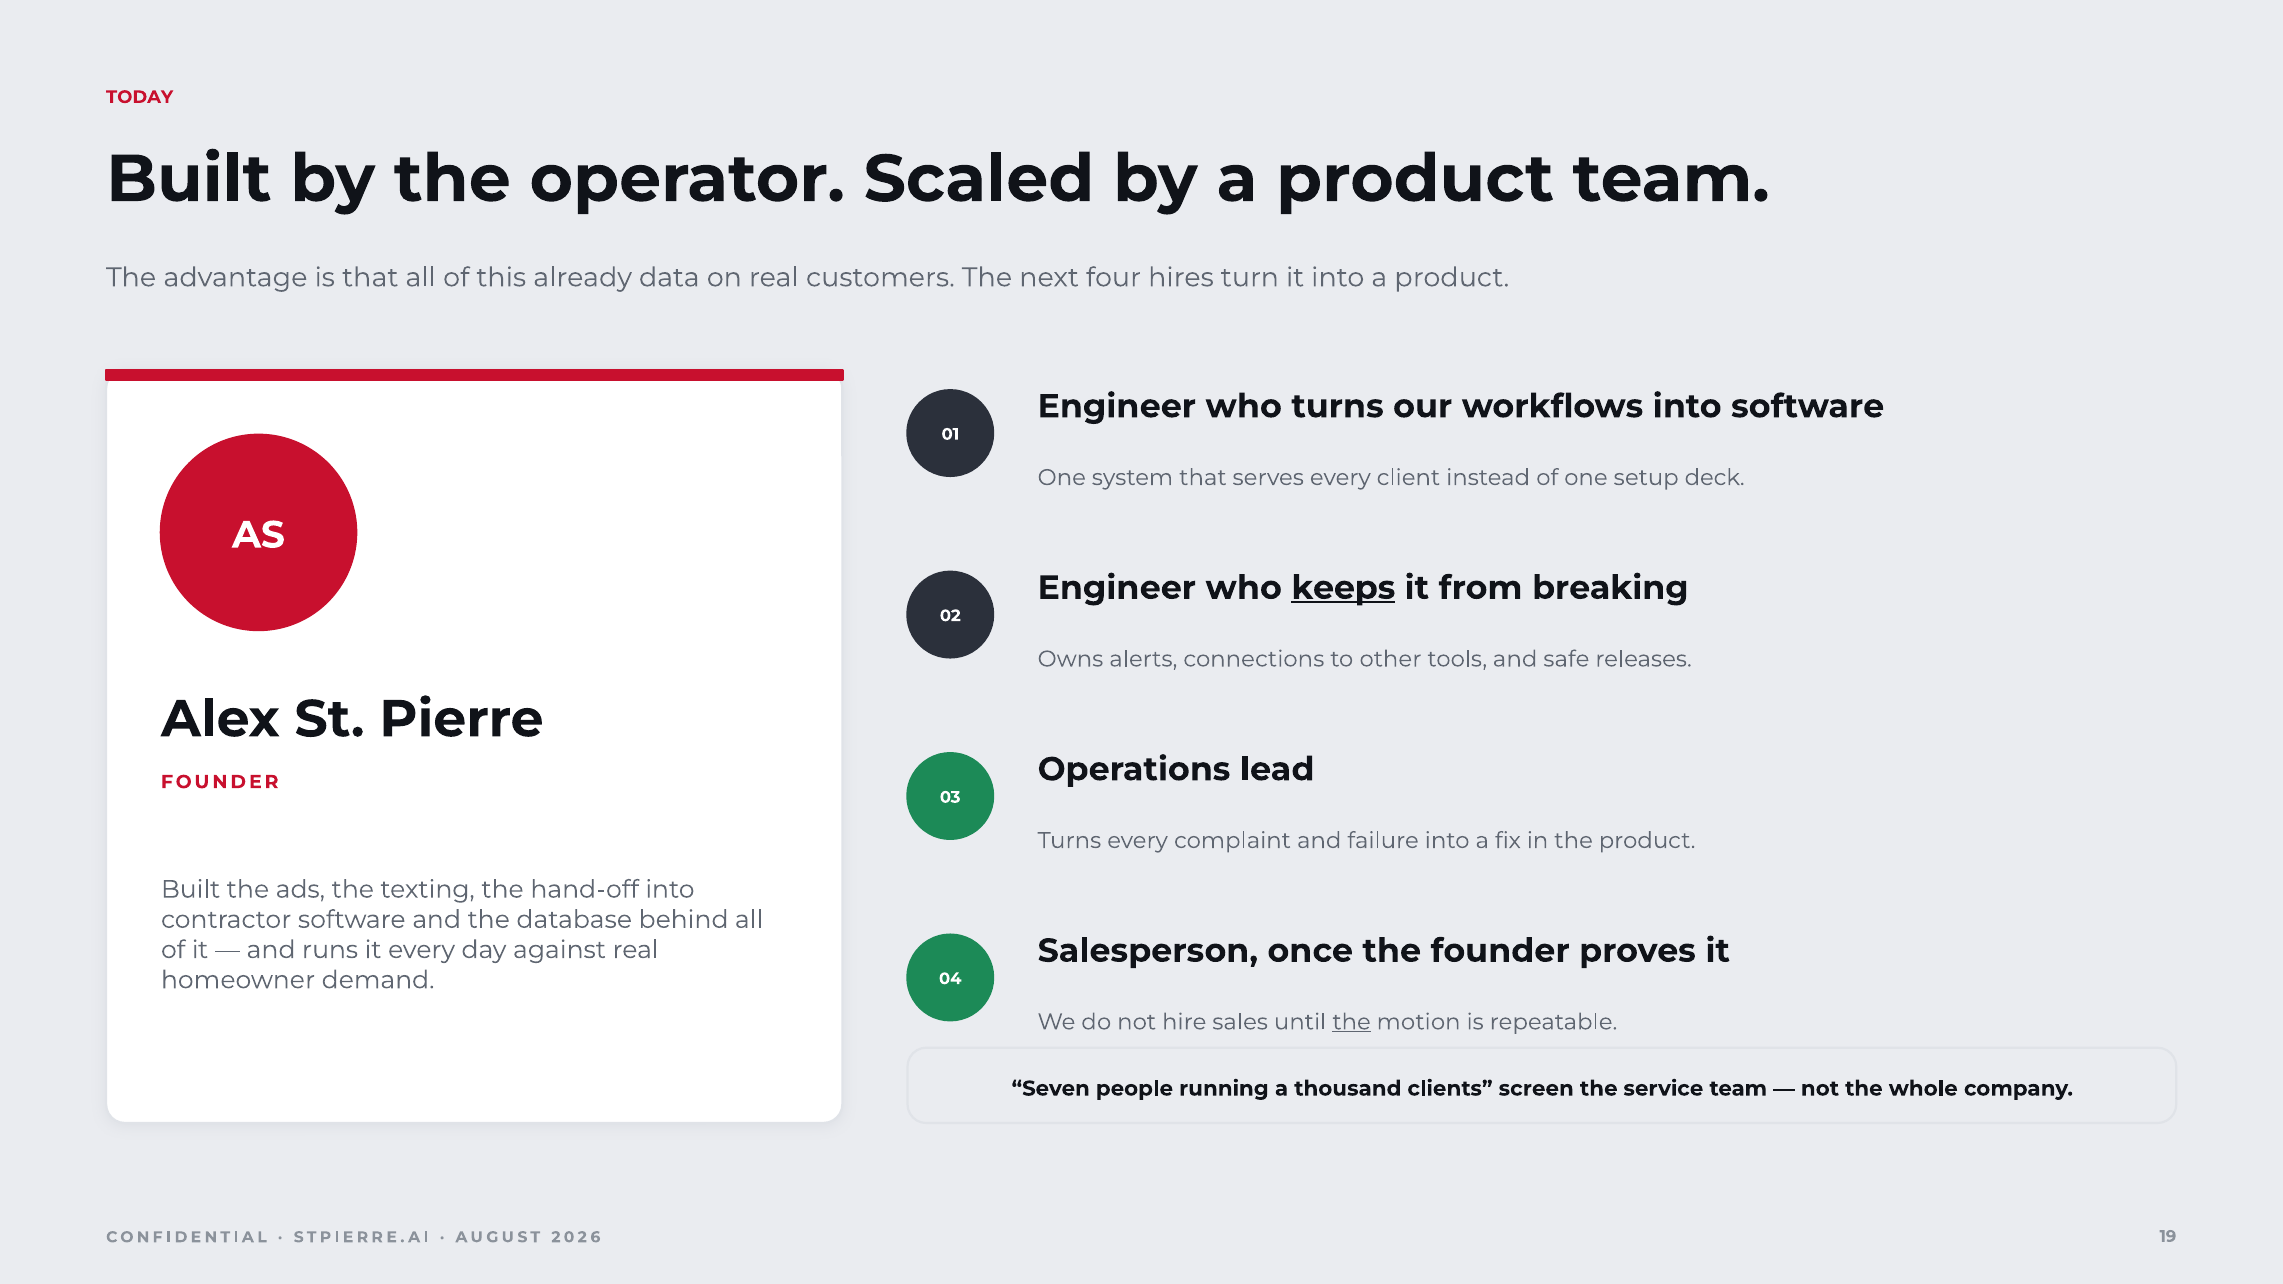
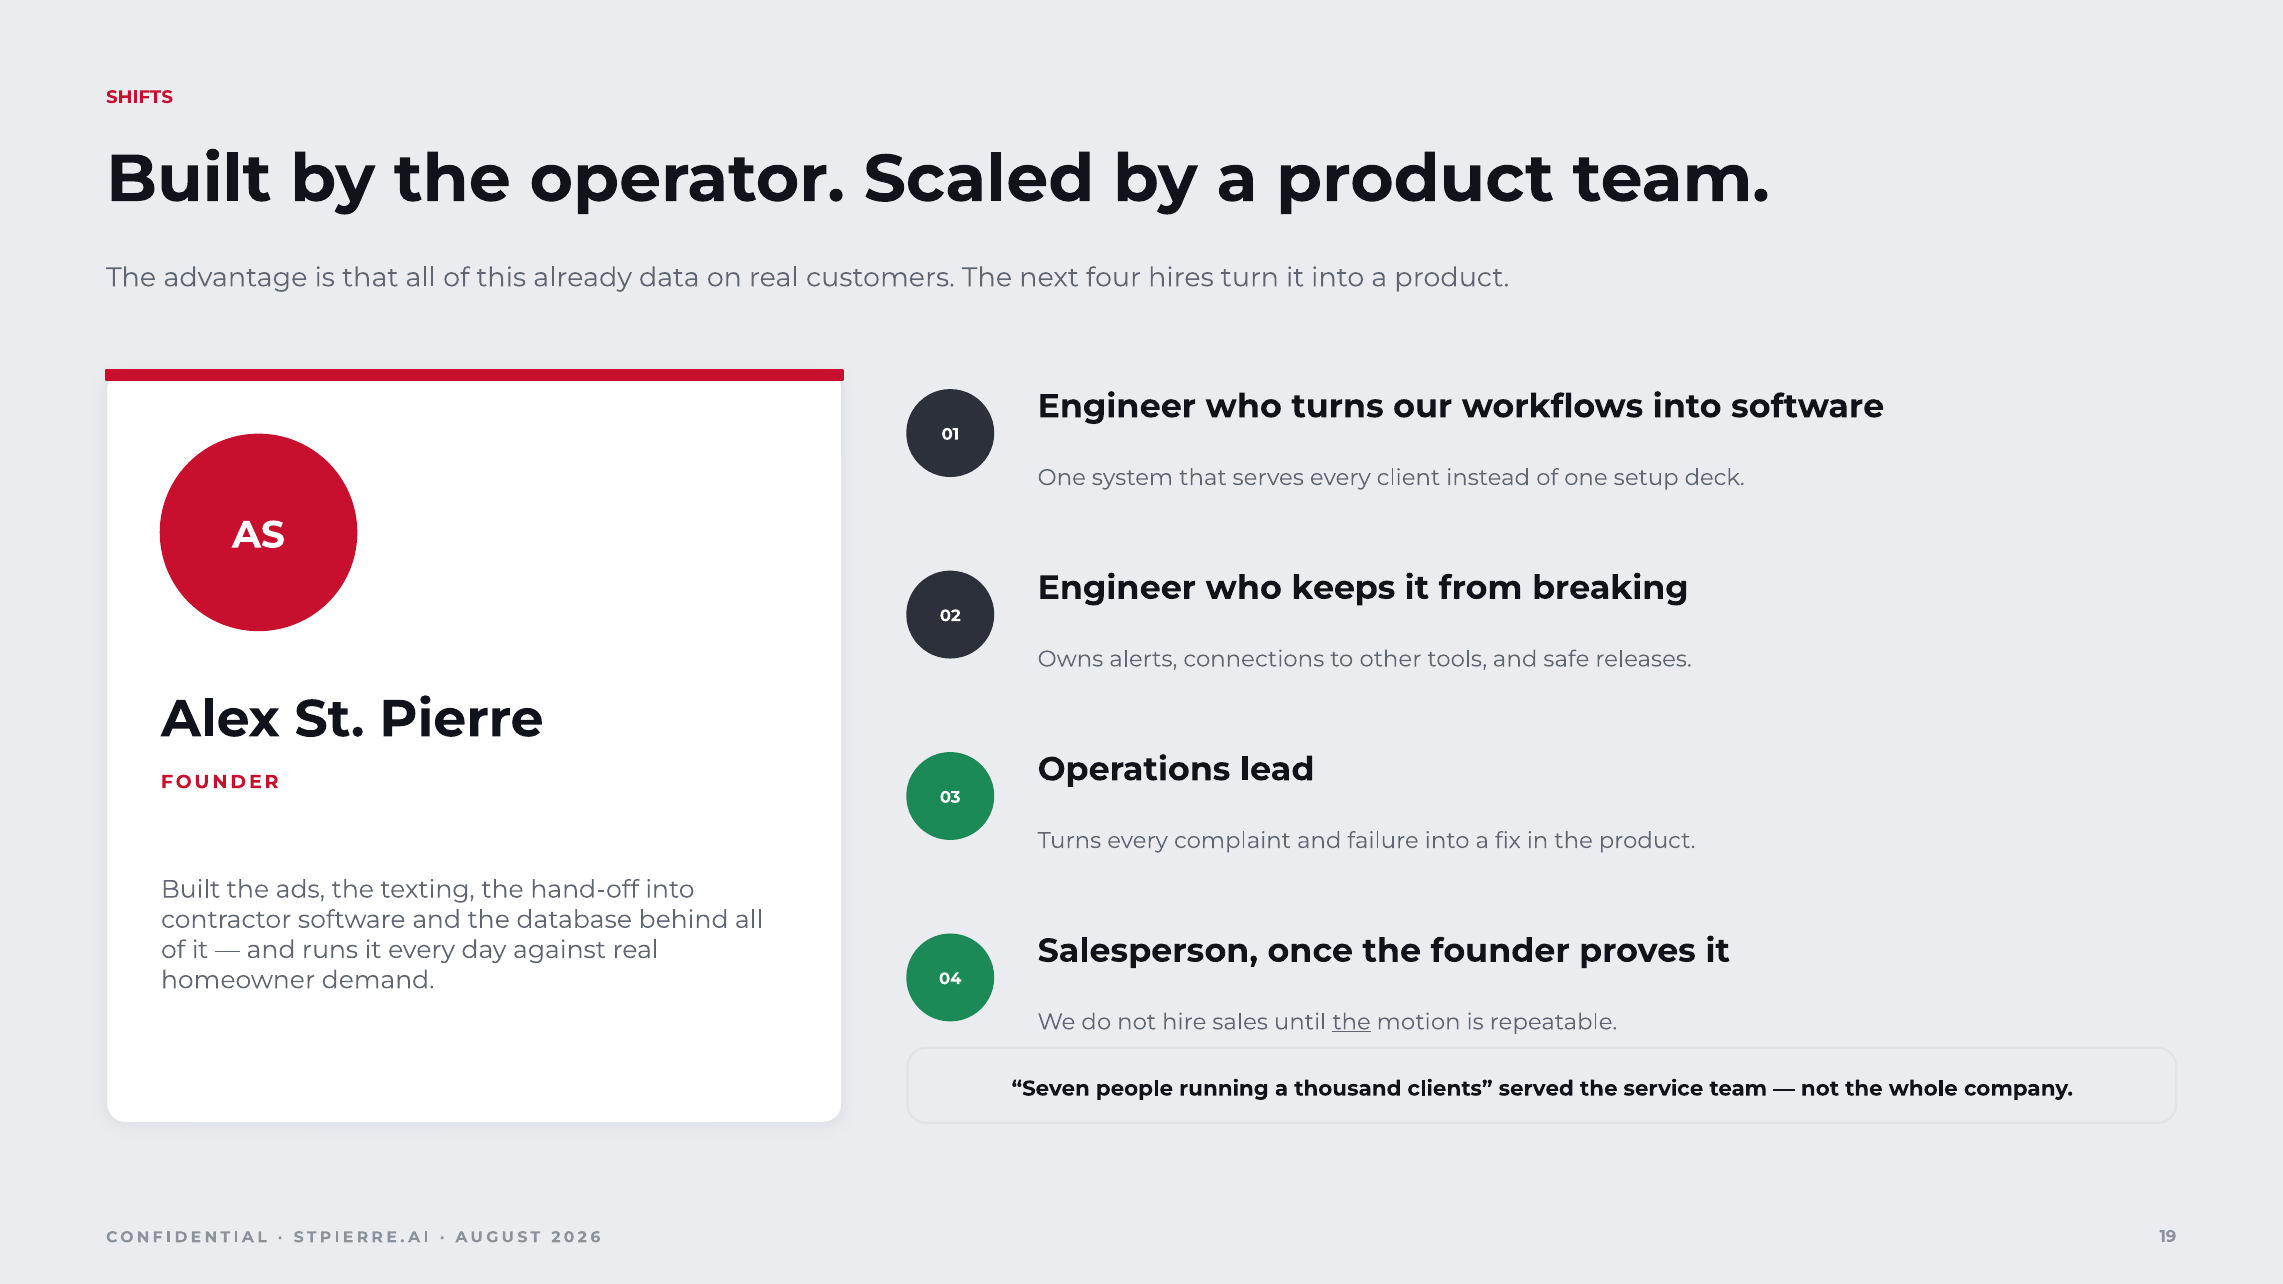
TODAY: TODAY -> SHIFTS
keeps underline: present -> none
screen: screen -> served
